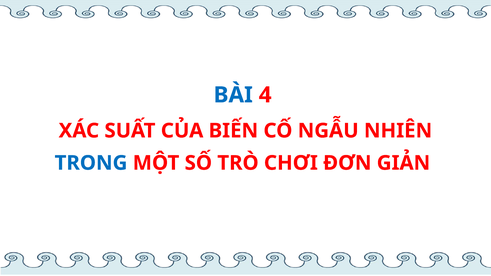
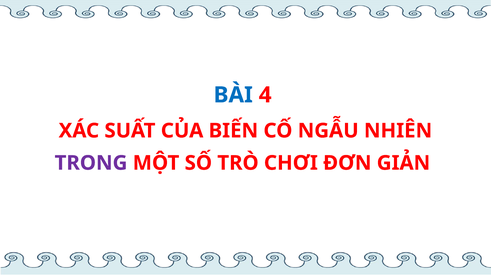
TRONG colour: blue -> purple
